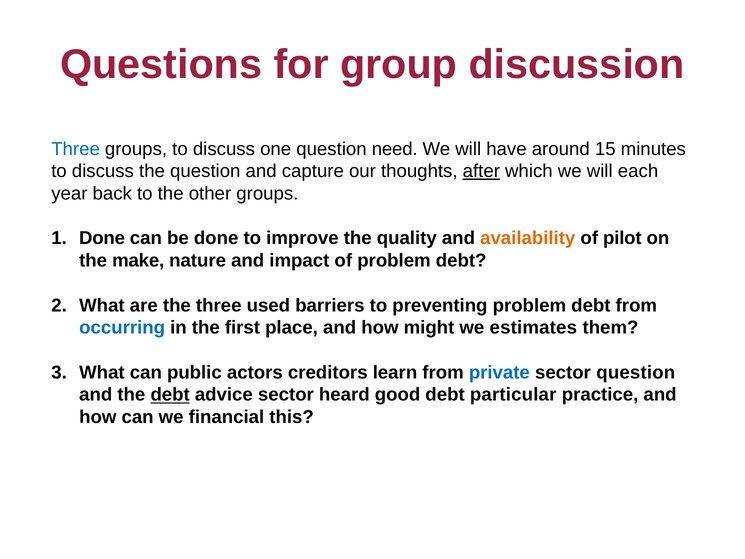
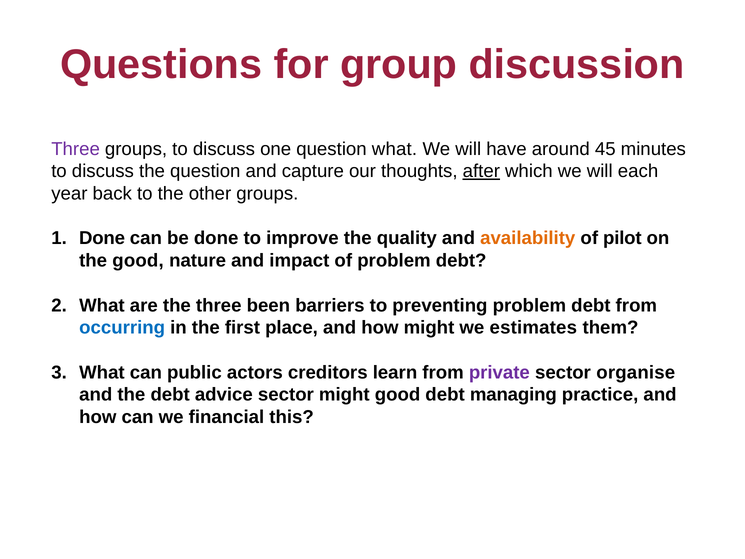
Three at (76, 149) colour: blue -> purple
question need: need -> what
15: 15 -> 45
the make: make -> good
used: used -> been
private colour: blue -> purple
sector question: question -> organise
debt at (170, 395) underline: present -> none
sector heard: heard -> might
particular: particular -> managing
